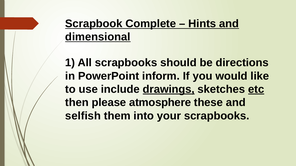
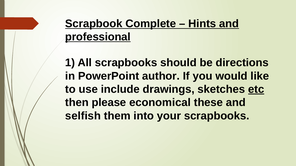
dimensional: dimensional -> professional
inform: inform -> author
drawings underline: present -> none
atmosphere: atmosphere -> economical
